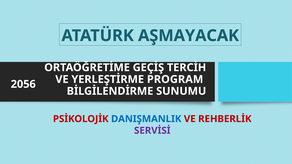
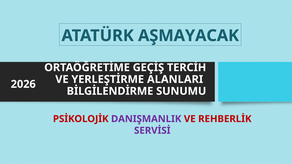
PROGRAM: PROGRAM -> ALANLARI
2056: 2056 -> 2026
DANIŞMANLIK colour: blue -> purple
